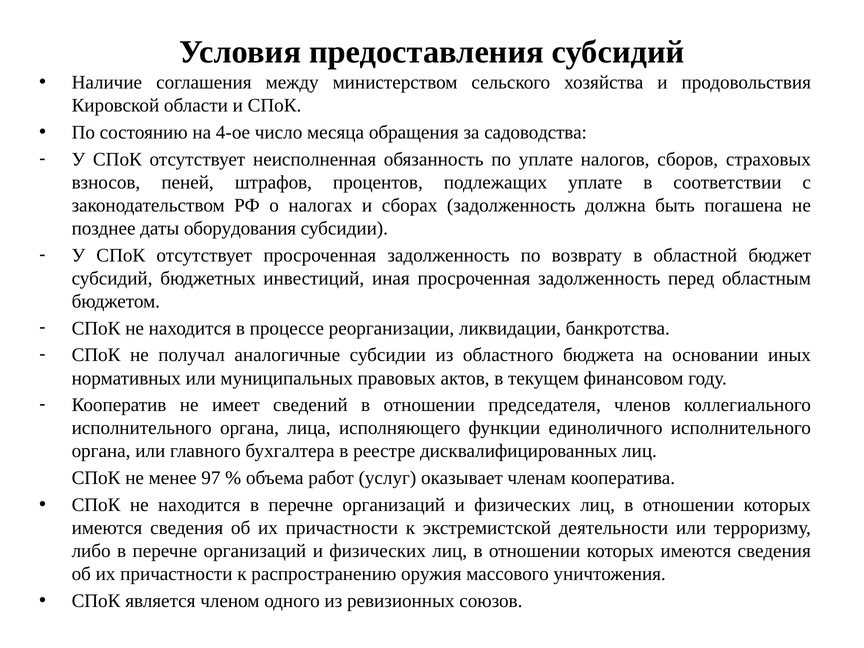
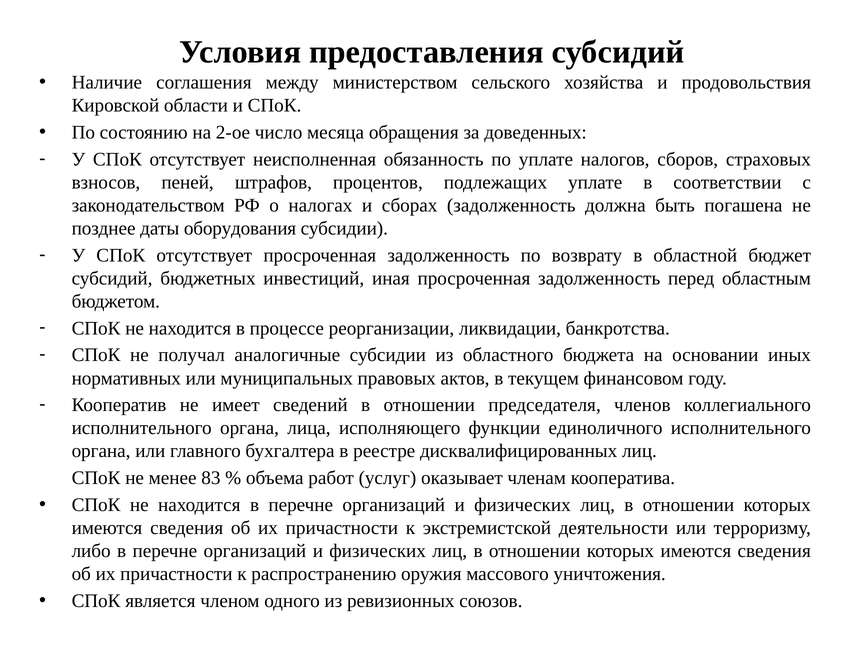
4-ое: 4-ое -> 2-ое
садоводства: садоводства -> доведенных
97: 97 -> 83
